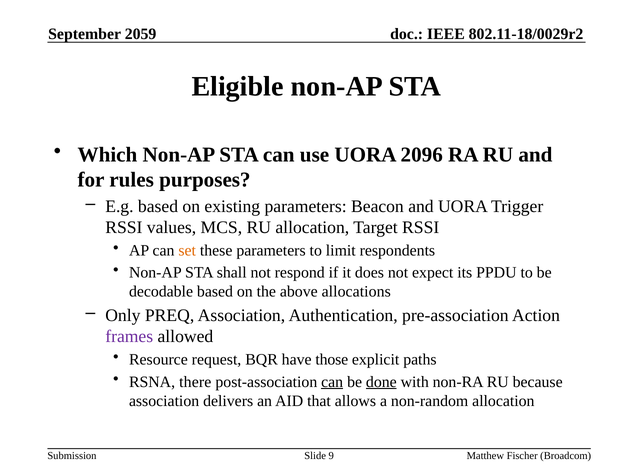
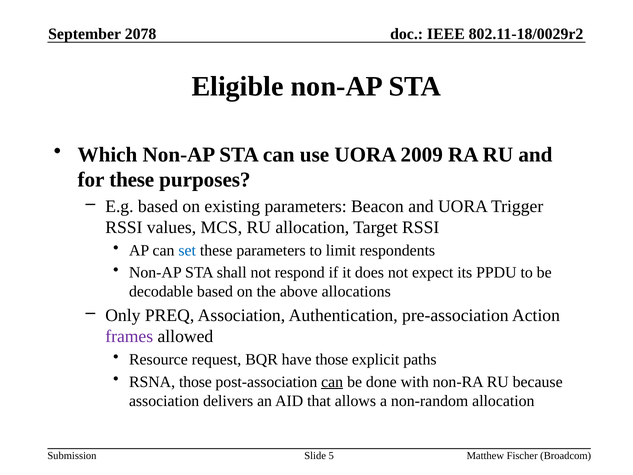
2059: 2059 -> 2078
2096: 2096 -> 2009
for rules: rules -> these
set colour: orange -> blue
RSNA there: there -> those
done underline: present -> none
9: 9 -> 5
